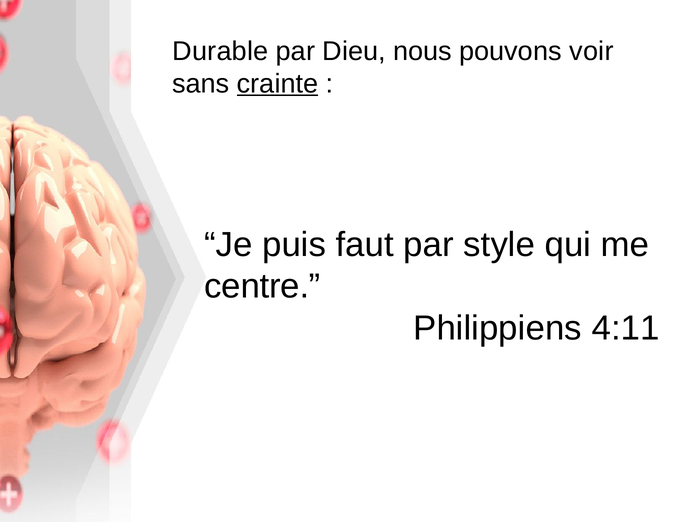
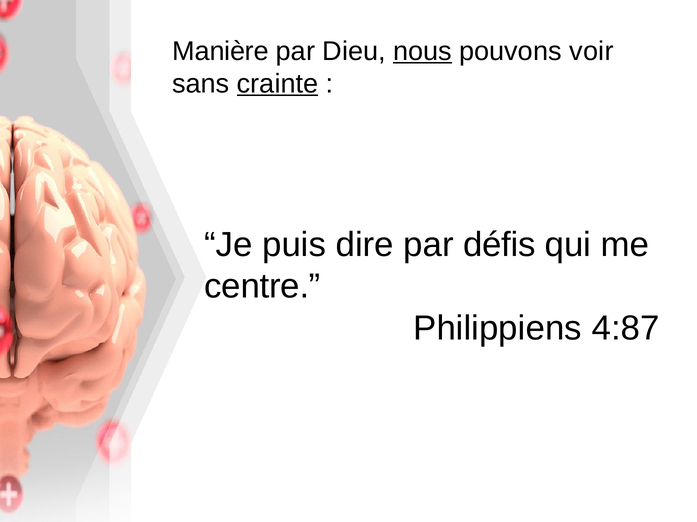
Durable: Durable -> Manière
nous underline: none -> present
faut: faut -> dire
style: style -> défis
4:11: 4:11 -> 4:87
